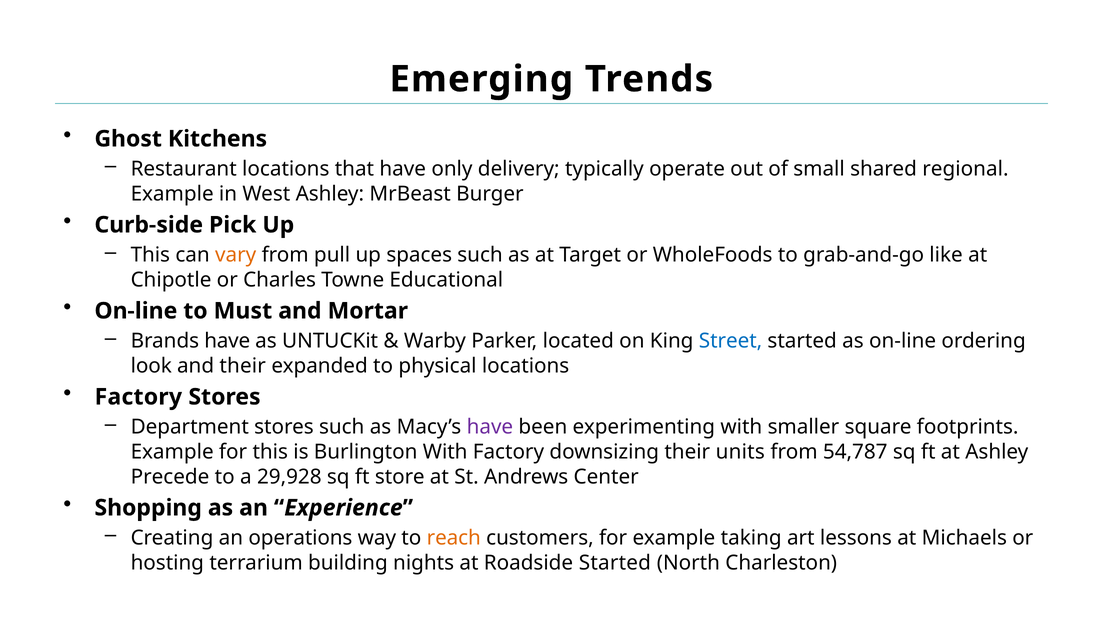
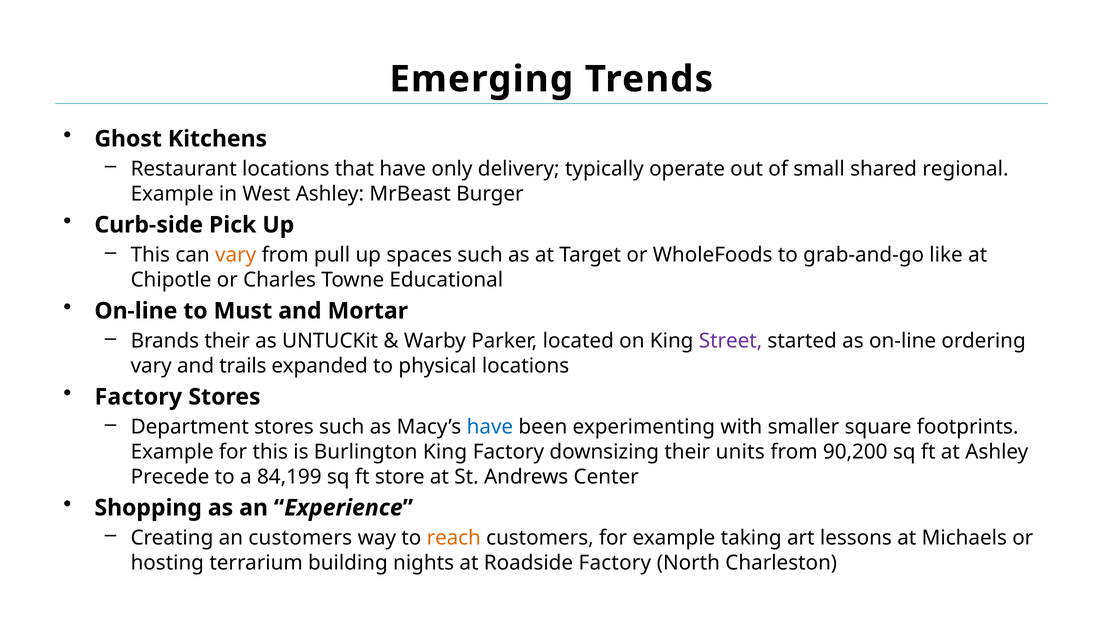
Brands have: have -> their
Street colour: blue -> purple
look at (151, 366): look -> vary
and their: their -> trails
have at (490, 427) colour: purple -> blue
Burlington With: With -> King
54,787: 54,787 -> 90,200
29,928: 29,928 -> 84,199
an operations: operations -> customers
Roadside Started: Started -> Factory
